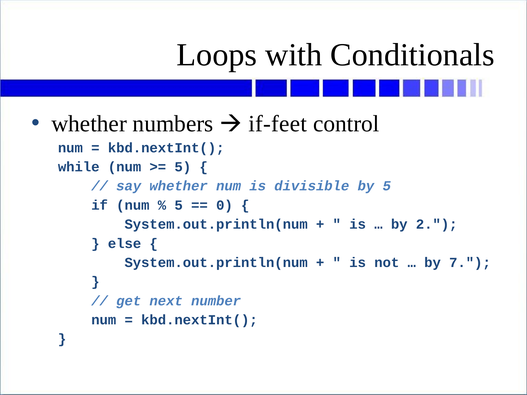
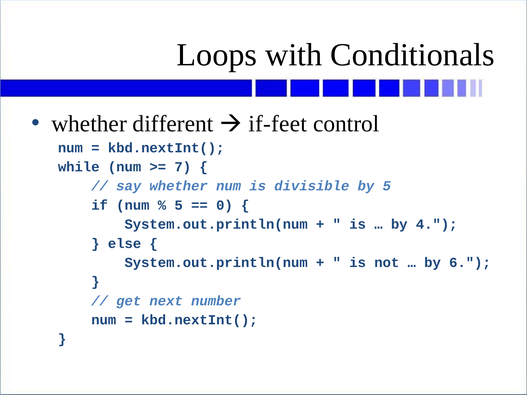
numbers: numbers -> different
5 at (183, 167): 5 -> 7
2: 2 -> 4
7: 7 -> 6
